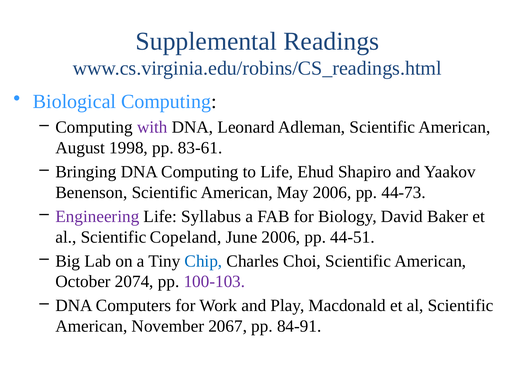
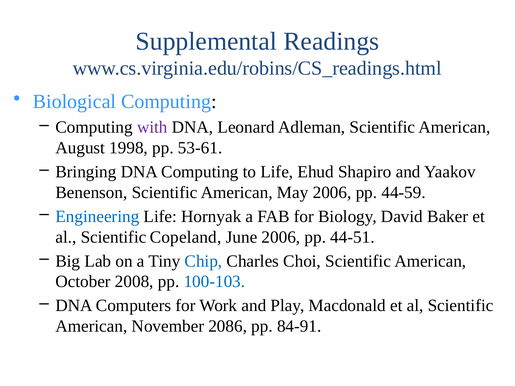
83-61: 83-61 -> 53-61
44-73: 44-73 -> 44-59
Engineering colour: purple -> blue
Syllabus: Syllabus -> Hornyak
2074: 2074 -> 2008
100-103 colour: purple -> blue
2067: 2067 -> 2086
